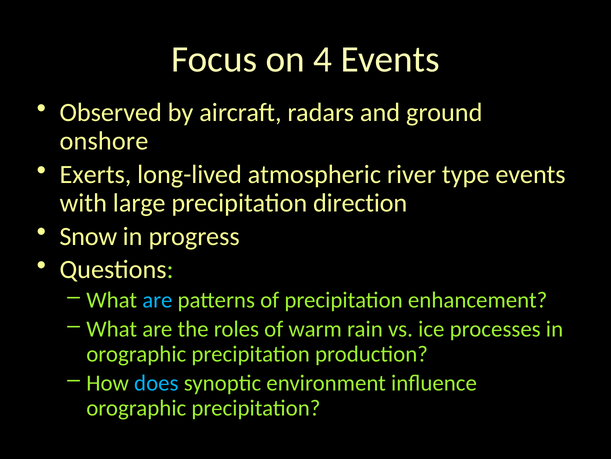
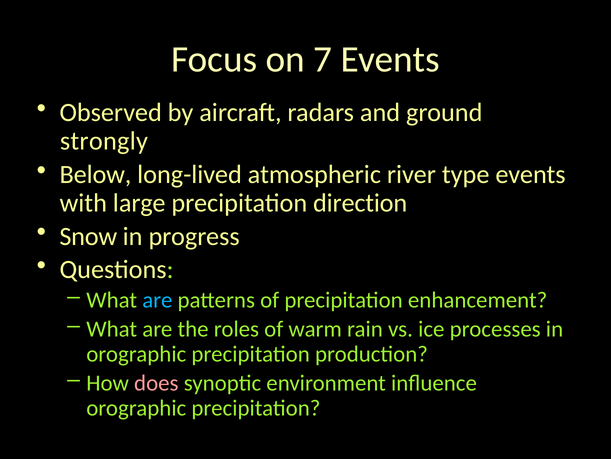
4: 4 -> 7
onshore: onshore -> strongly
Exerts: Exerts -> Below
does colour: light blue -> pink
